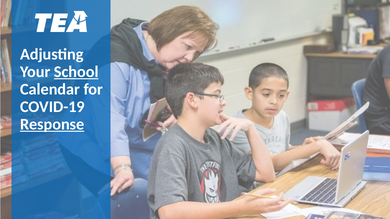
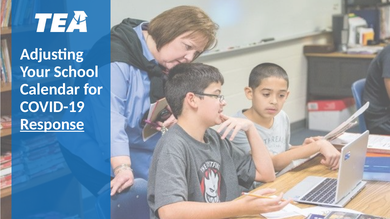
School underline: present -> none
